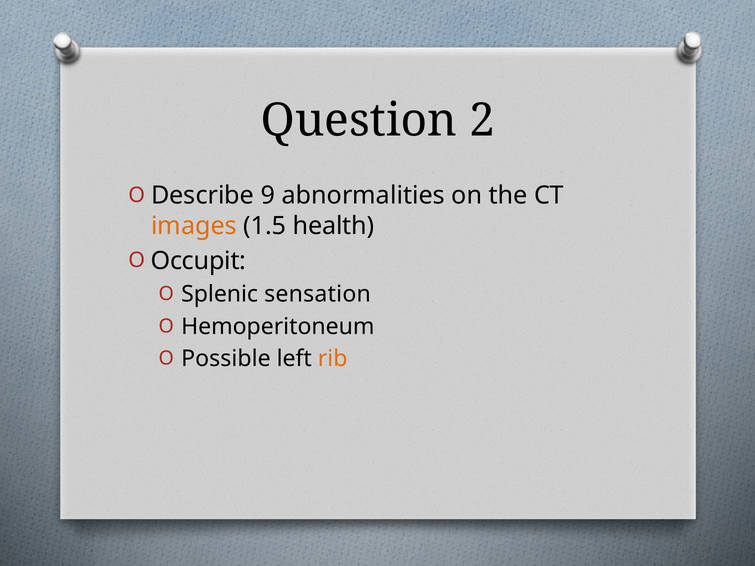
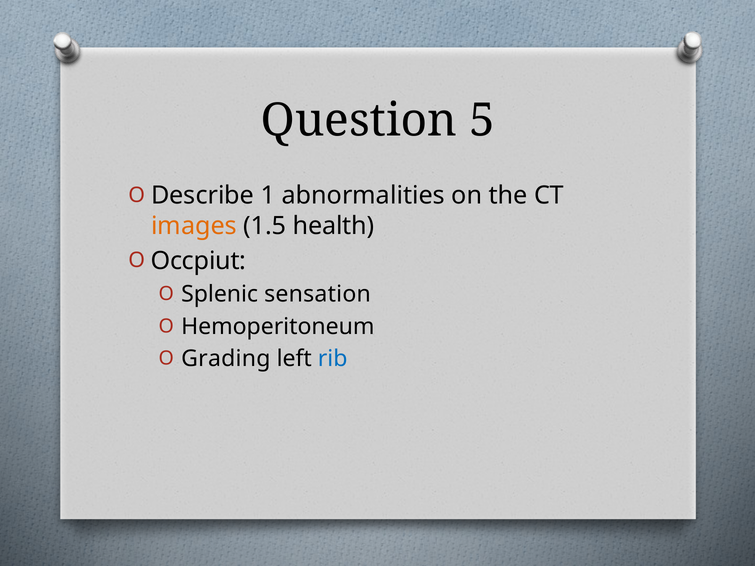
2: 2 -> 5
9: 9 -> 1
Occupit: Occupit -> Occpiut
Possible: Possible -> Grading
rib colour: orange -> blue
